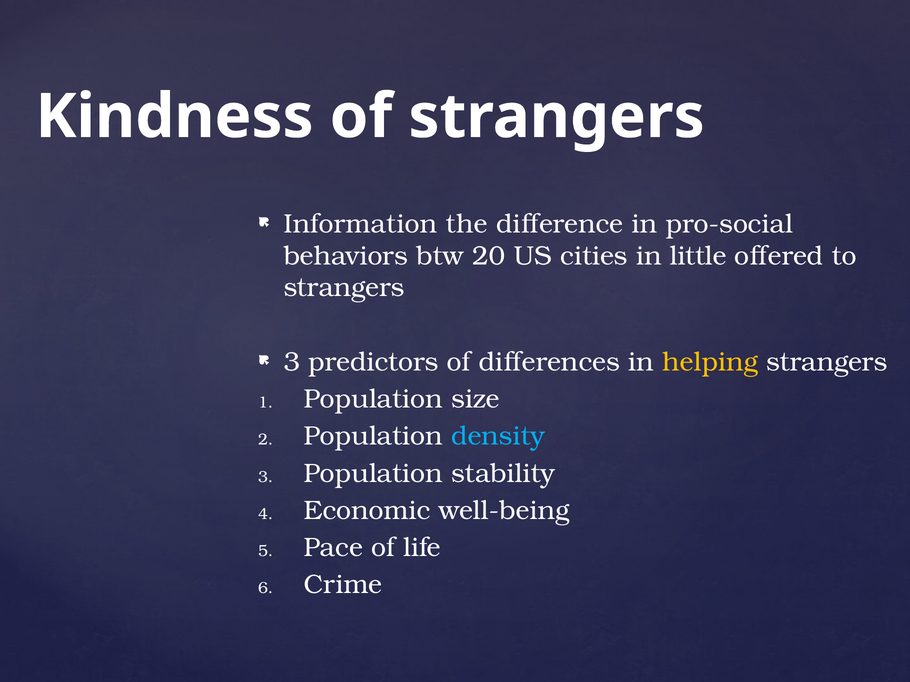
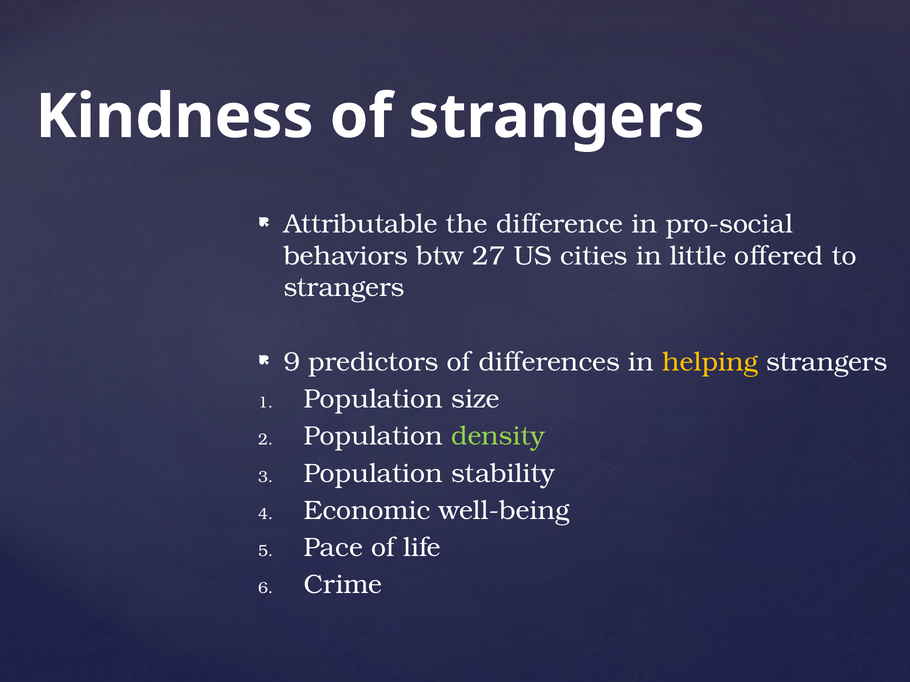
Information: Information -> Attributable
20: 20 -> 27
3 at (292, 362): 3 -> 9
density colour: light blue -> light green
